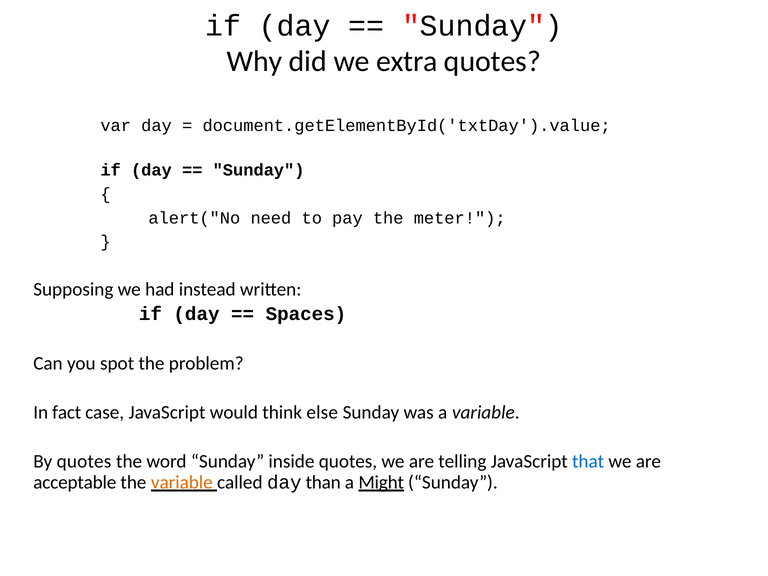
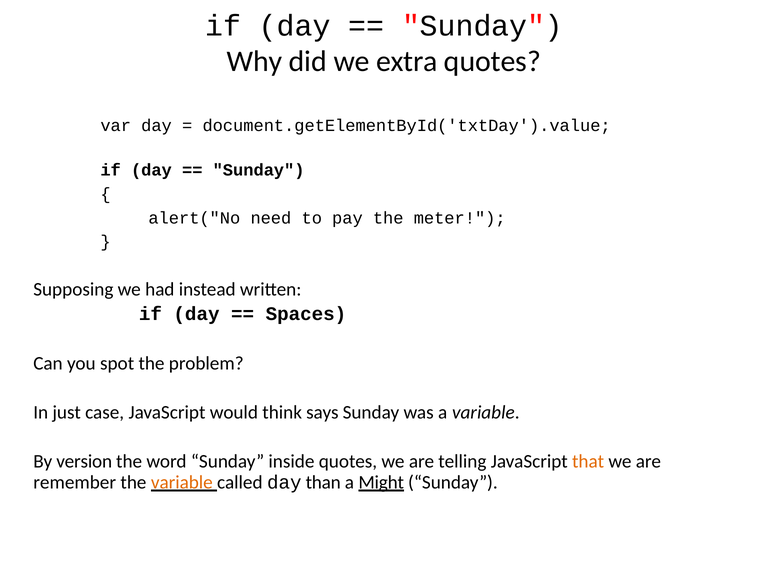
fact: fact -> just
else: else -> says
By quotes: quotes -> version
that colour: blue -> orange
acceptable: acceptable -> remember
